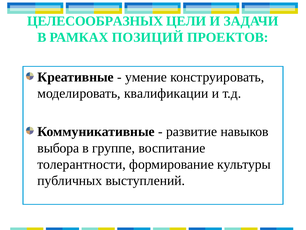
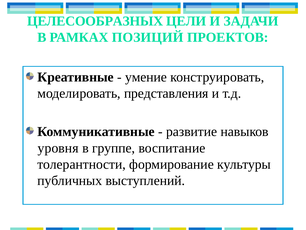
квалификации: квалификации -> представления
выбора: выбора -> уровня
